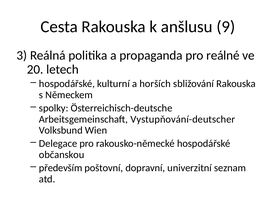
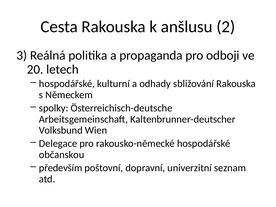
9: 9 -> 2
reálné: reálné -> odboji
horších: horších -> odhady
Vystupňování-deutscher: Vystupňování-deutscher -> Kaltenbrunner-deutscher
